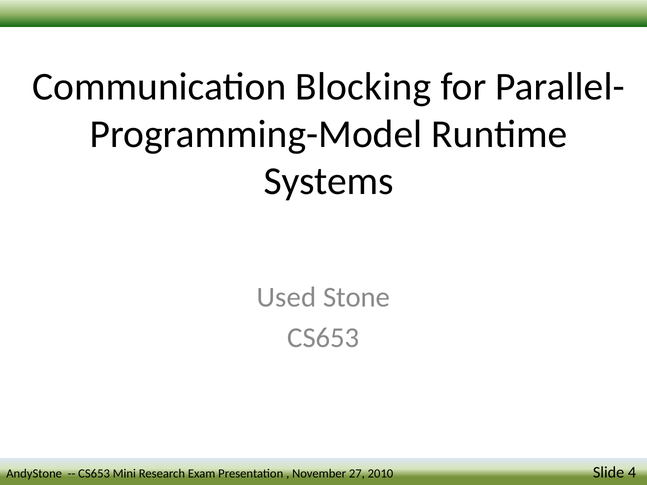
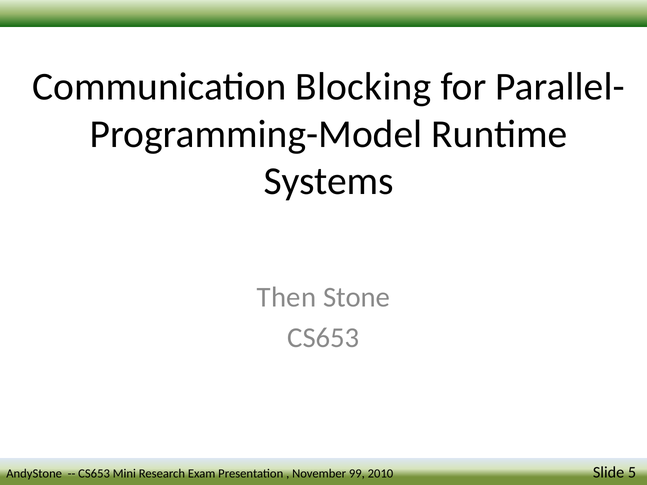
Used: Used -> Then
27: 27 -> 99
4: 4 -> 5
